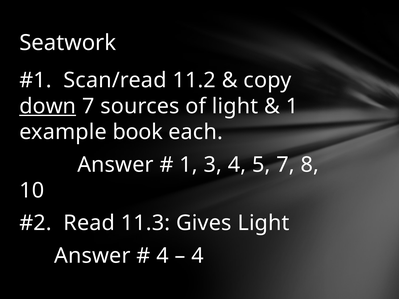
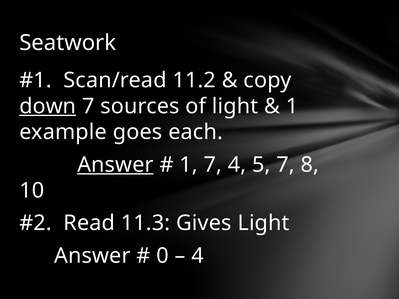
book: book -> goes
Answer at (115, 165) underline: none -> present
1 3: 3 -> 7
4 at (162, 256): 4 -> 0
